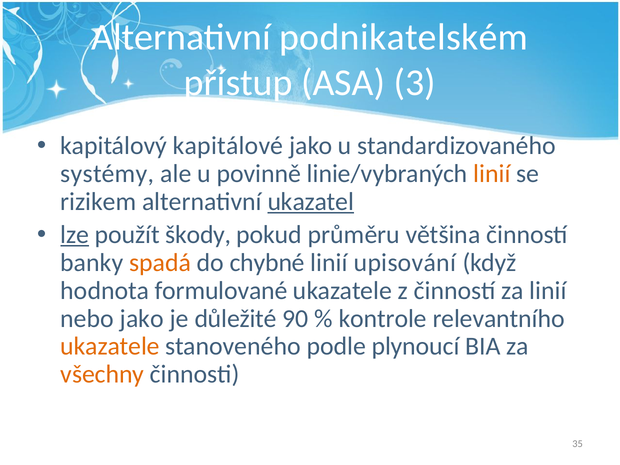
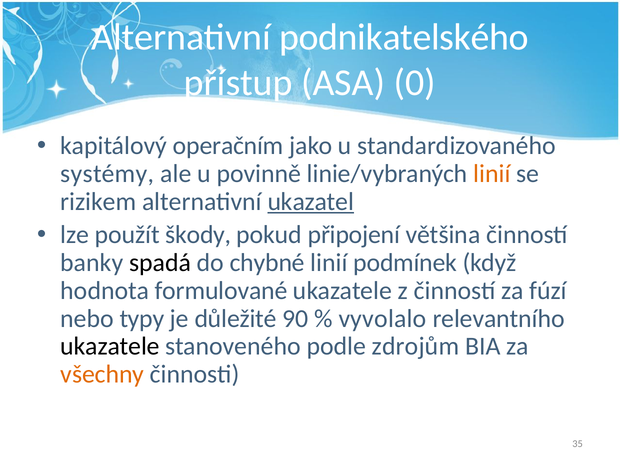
podnikatelském: podnikatelském -> podnikatelského
3: 3 -> 0
kapitálové: kapitálové -> operačním
lze underline: present -> none
průměru: průměru -> připojení
spadá colour: orange -> black
upisování: upisování -> podmínek
za linií: linií -> fúzí
nebo jako: jako -> typy
kontrole: kontrole -> vyvolalo
ukazatele at (110, 346) colour: orange -> black
plynoucí: plynoucí -> zdrojům
